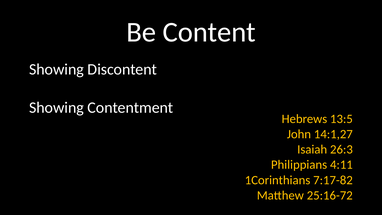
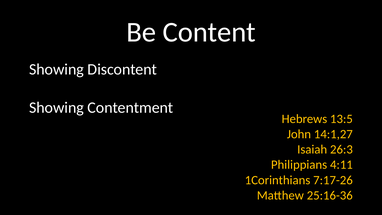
7:17-82: 7:17-82 -> 7:17-26
25:16-72: 25:16-72 -> 25:16-36
